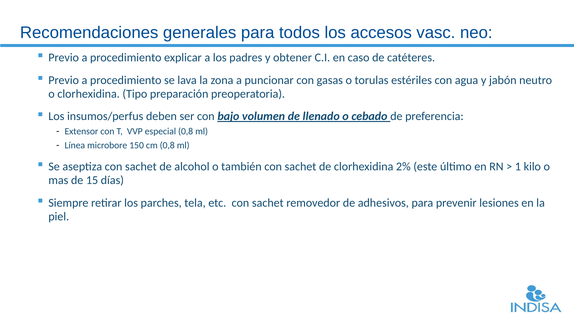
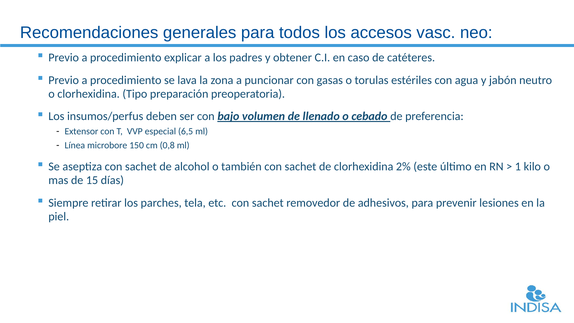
especial 0,8: 0,8 -> 6,5
